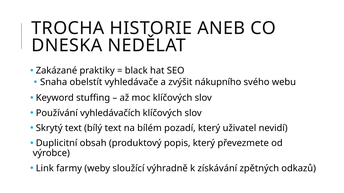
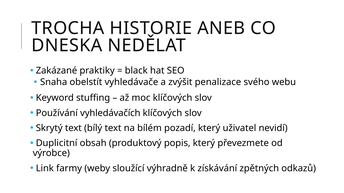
nákupního: nákupního -> penalizace
